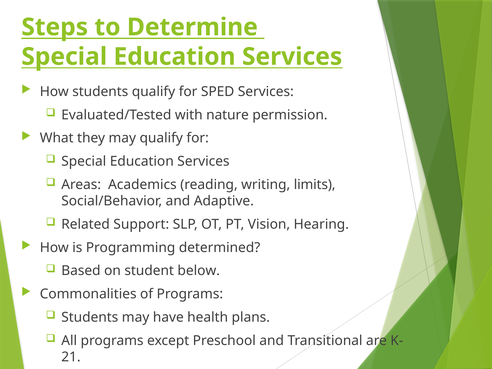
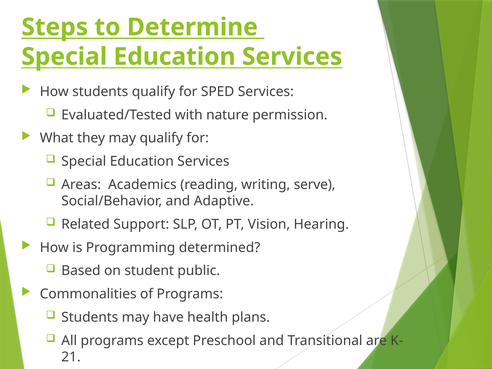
limits: limits -> serve
below: below -> public
